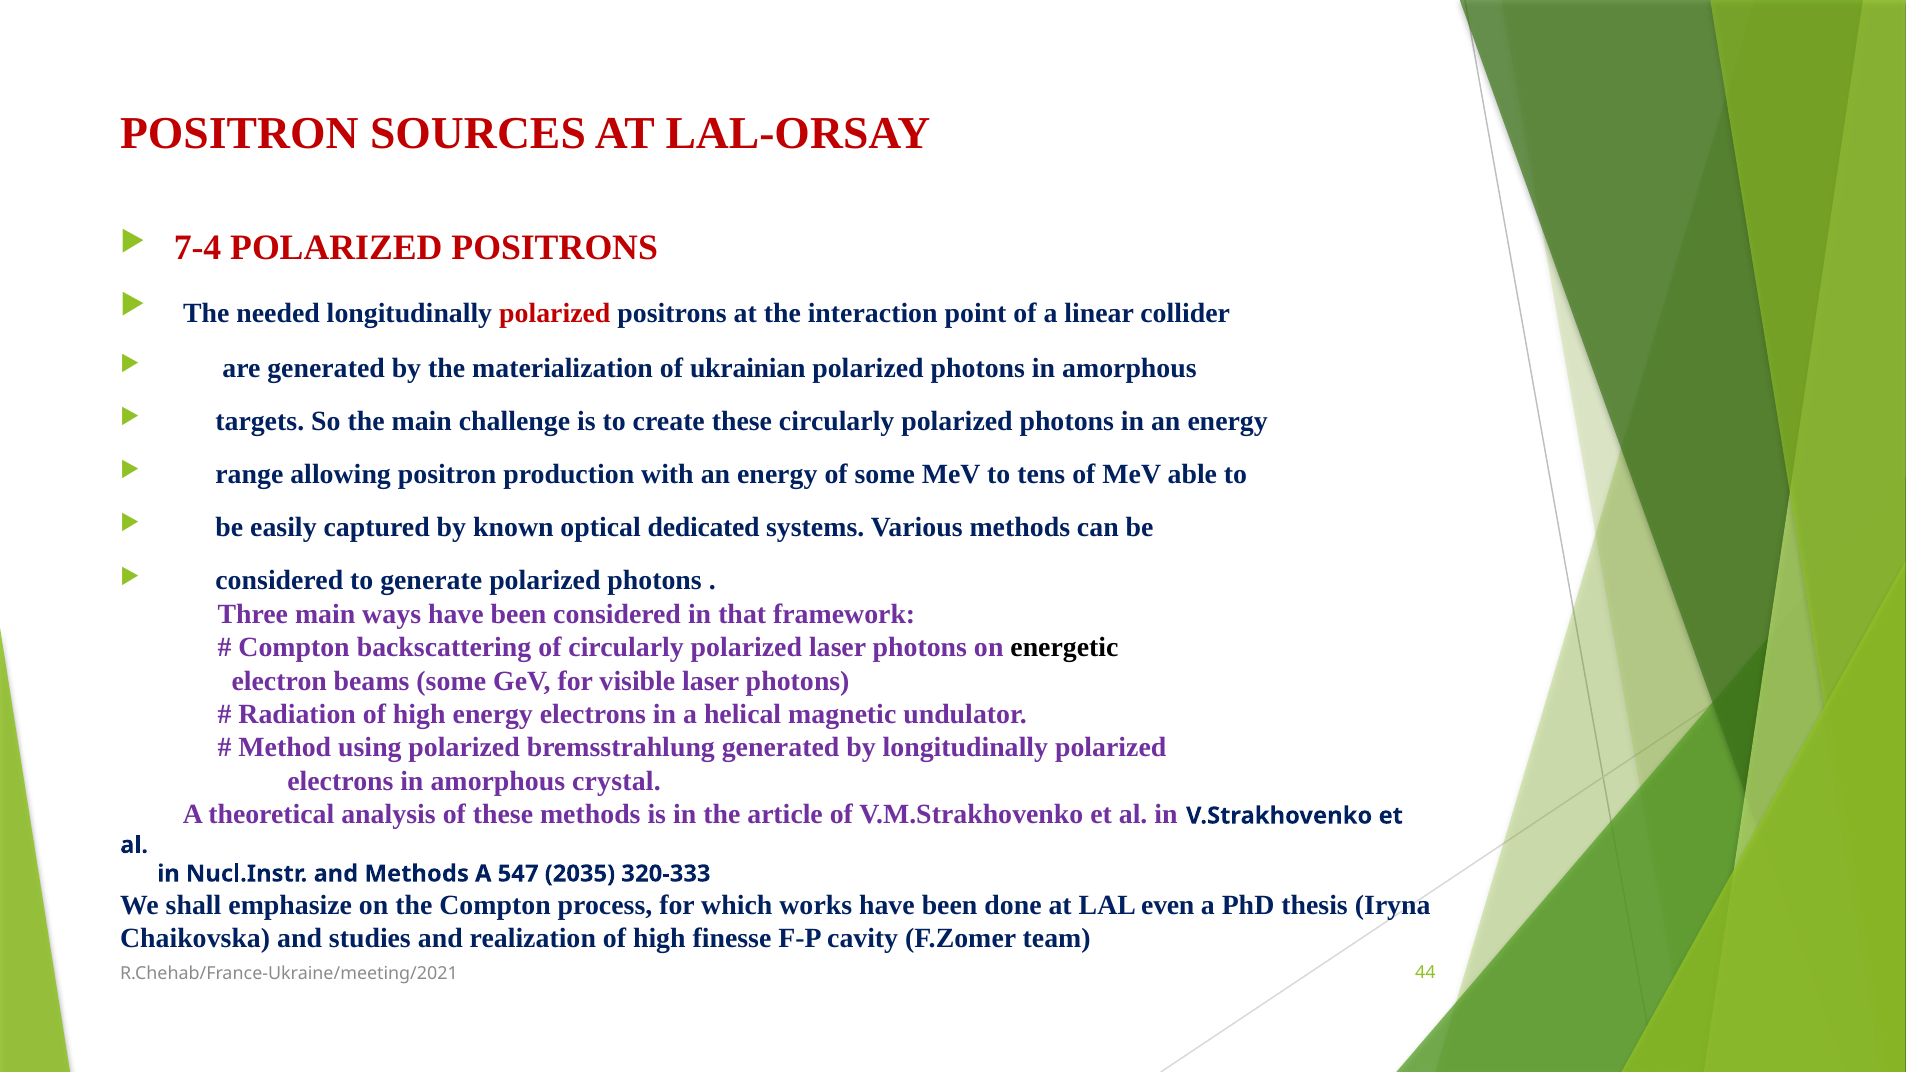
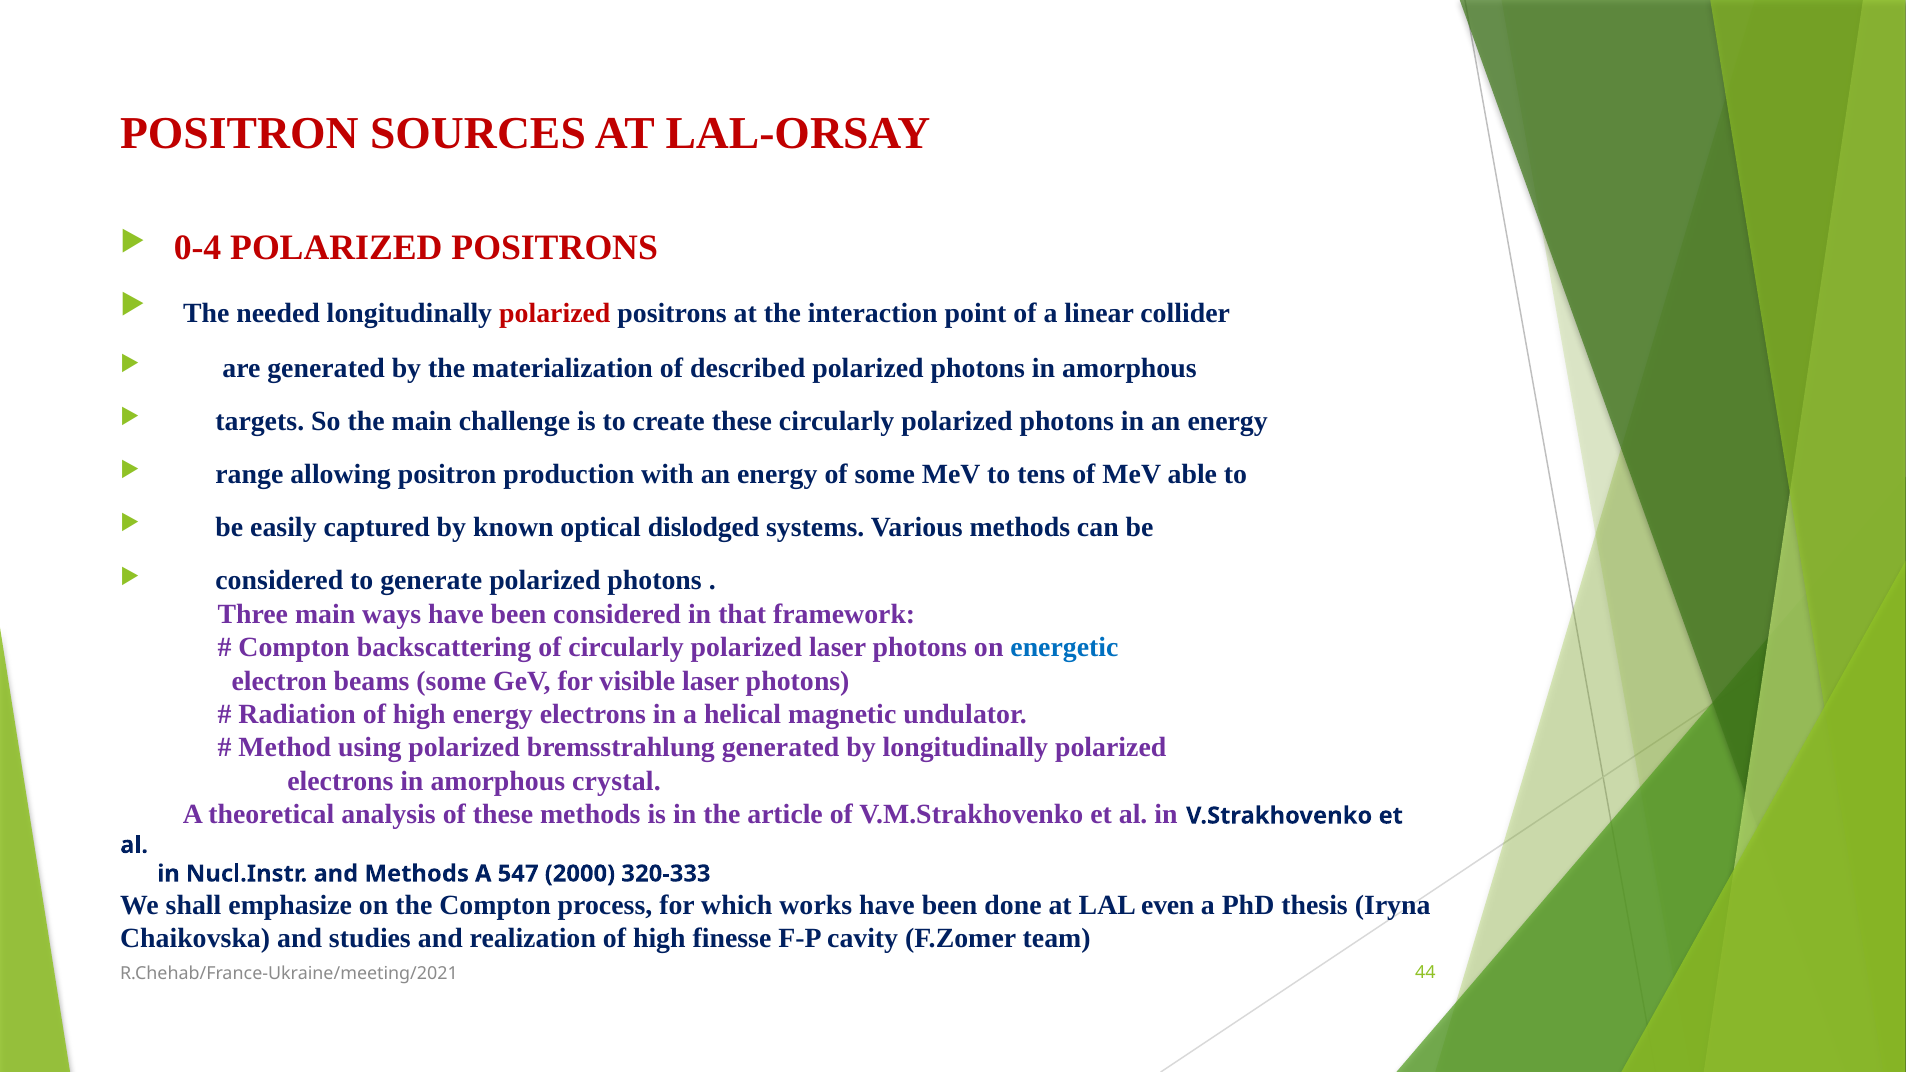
7-4: 7-4 -> 0-4
ukrainian: ukrainian -> described
dedicated: dedicated -> dislodged
energetic colour: black -> blue
2035: 2035 -> 2000
